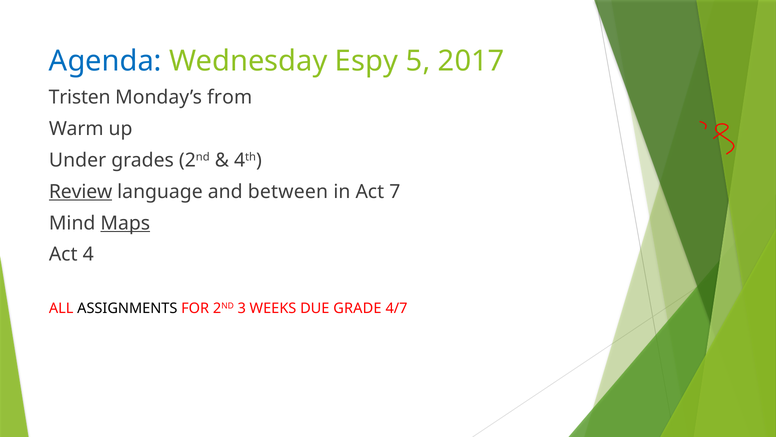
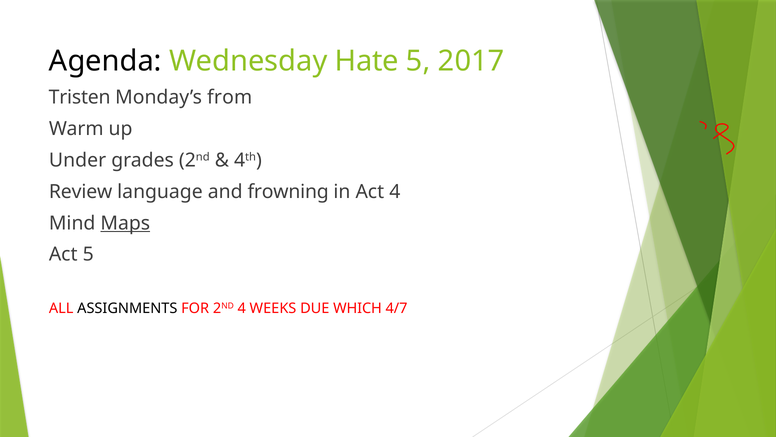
Agenda colour: blue -> black
Espy: Espy -> Hate
Review underline: present -> none
between: between -> frowning
Act 7: 7 -> 4
Act 4: 4 -> 5
2ND 3: 3 -> 4
GRADE: GRADE -> WHICH
